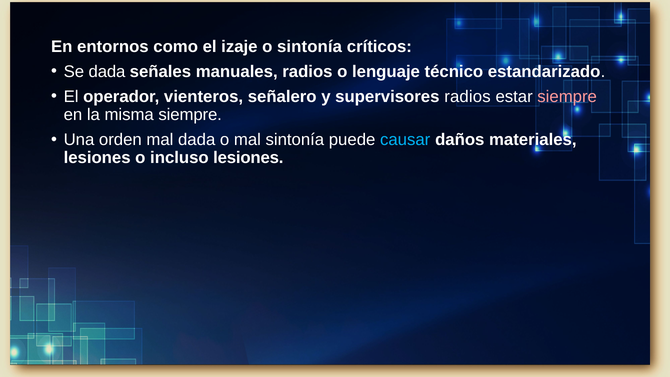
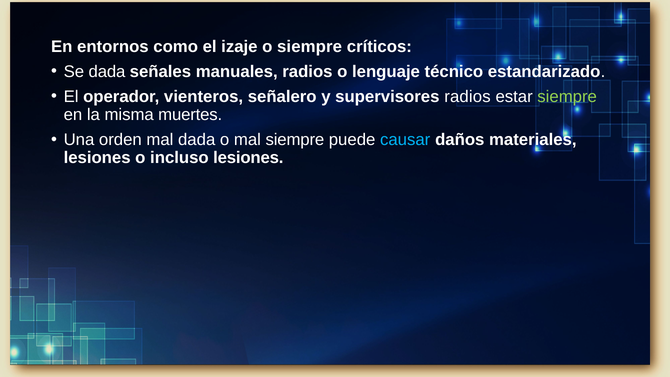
o sintonía: sintonía -> siempre
siempre at (567, 97) colour: pink -> light green
misma siempre: siempre -> muertes
mal sintonía: sintonía -> siempre
